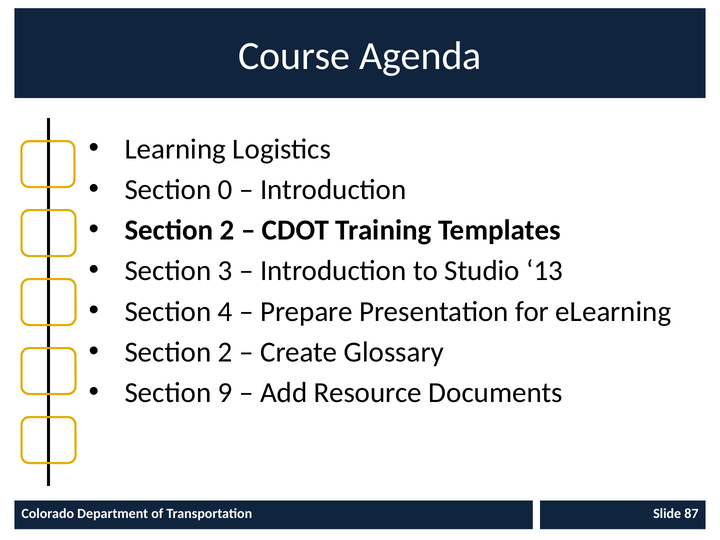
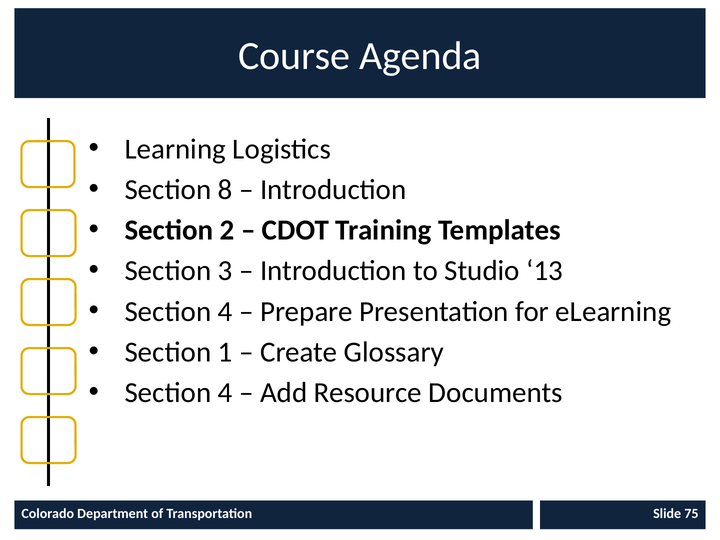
0: 0 -> 8
2 at (225, 352): 2 -> 1
9 at (225, 393): 9 -> 4
87: 87 -> 75
